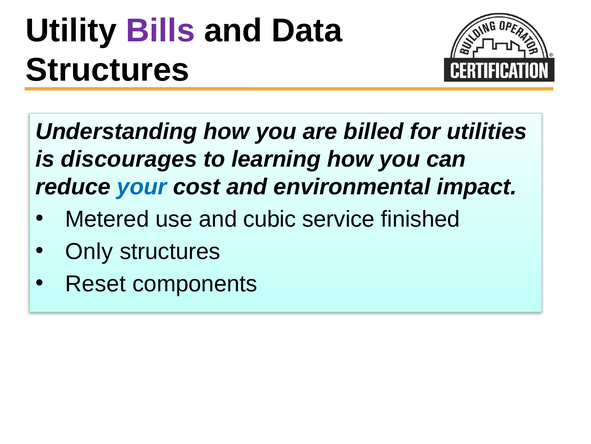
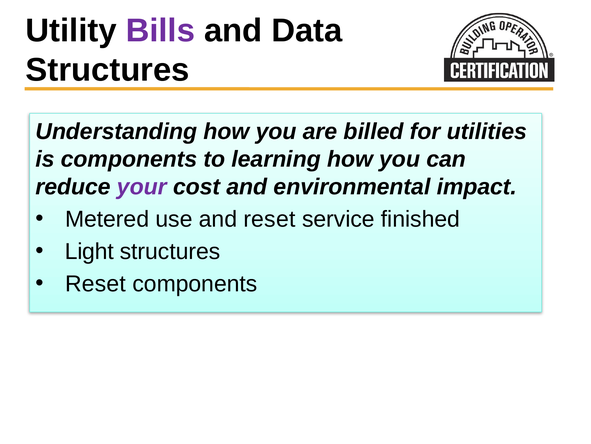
is discourages: discourages -> components
your colour: blue -> purple
and cubic: cubic -> reset
Only: Only -> Light
